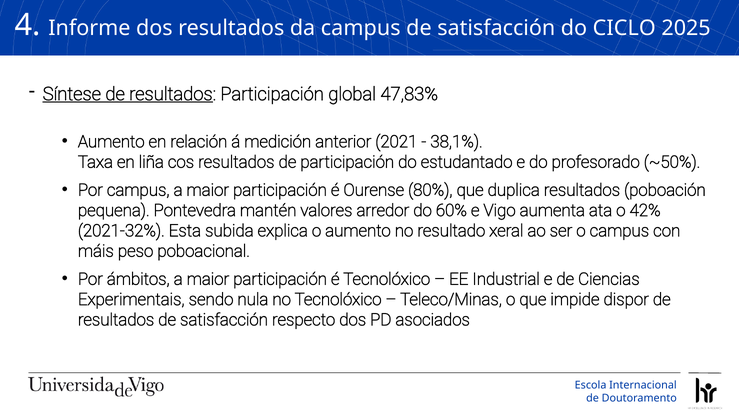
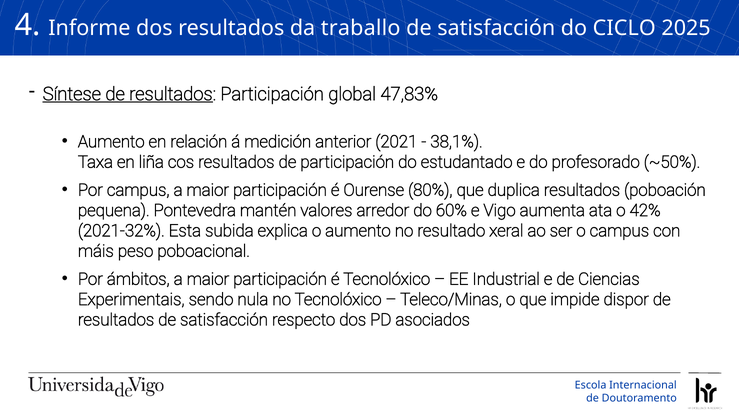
da campus: campus -> traballo
